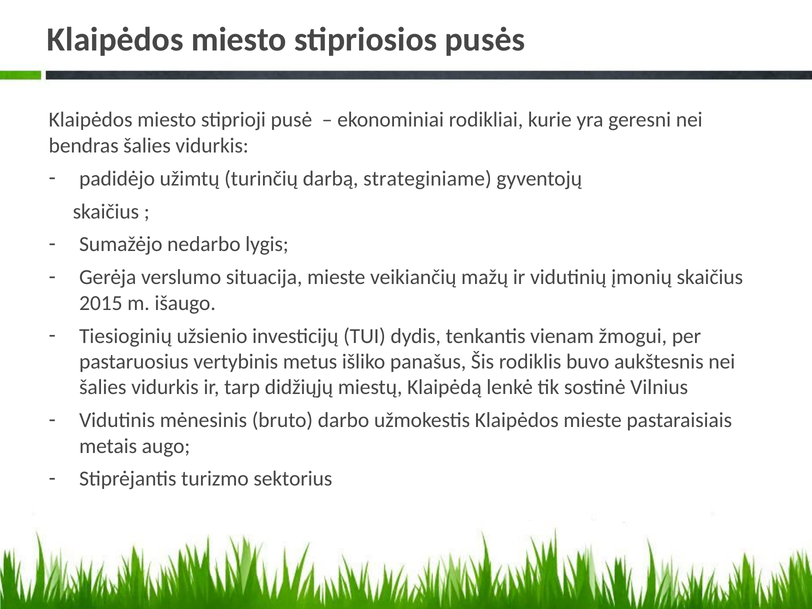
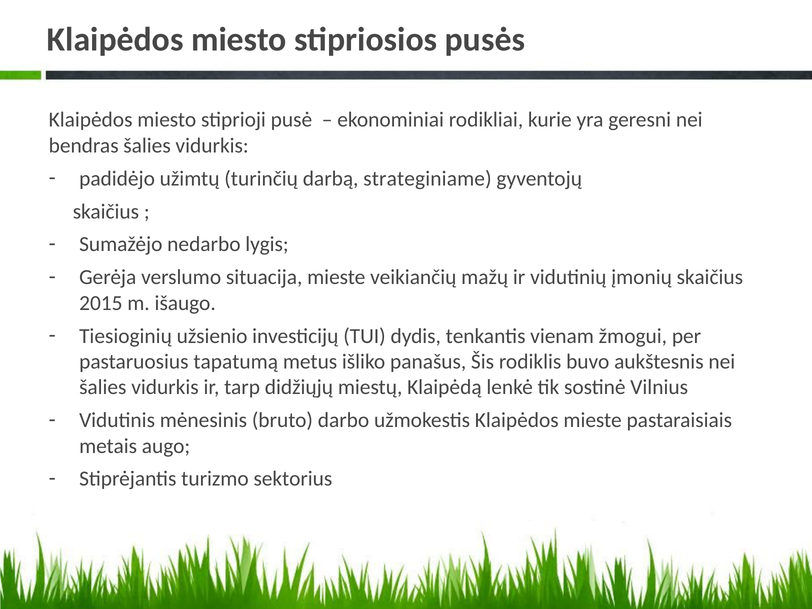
vertybinis: vertybinis -> tapatumą
